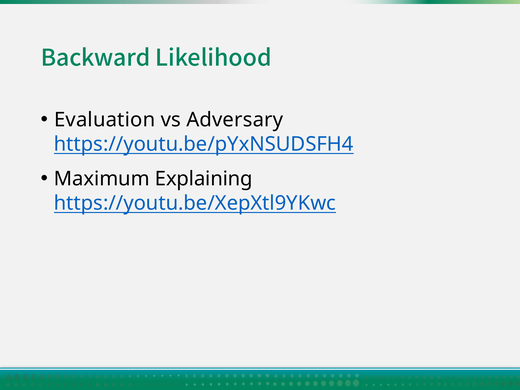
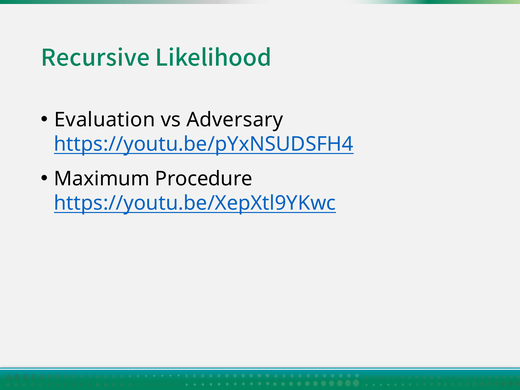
Backward: Backward -> Recursive
Explaining: Explaining -> Procedure
